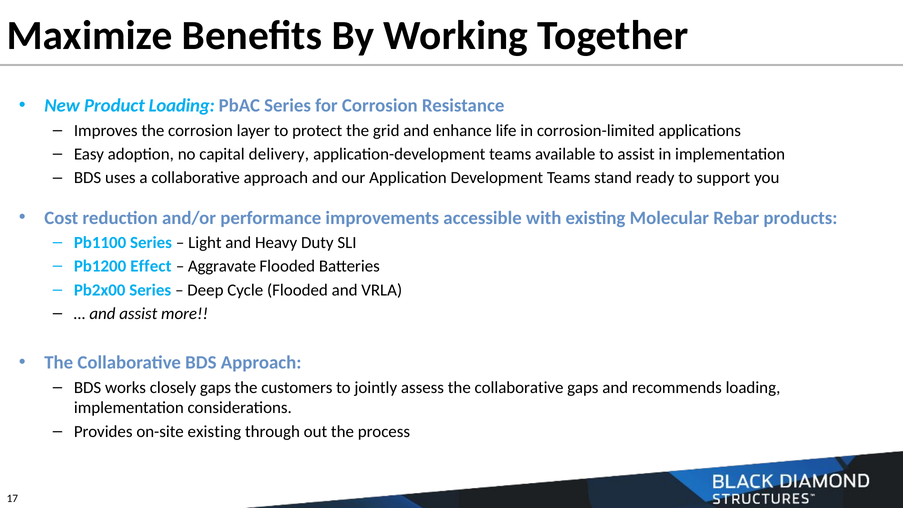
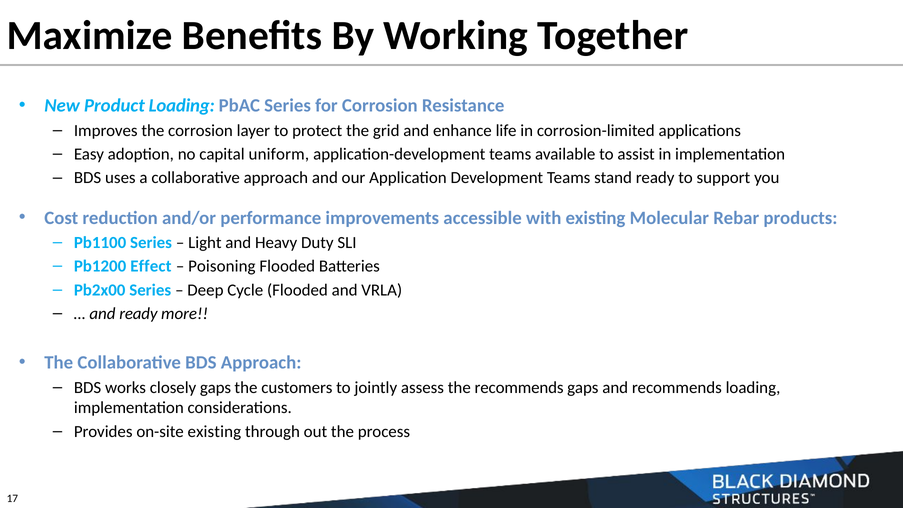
delivery: delivery -> uniform
Aggravate: Aggravate -> Poisoning
and assist: assist -> ready
assess the collaborative: collaborative -> recommends
